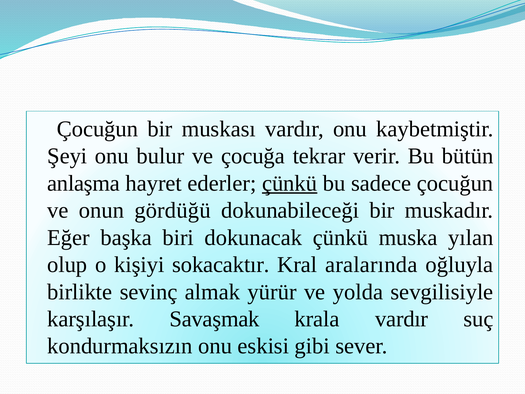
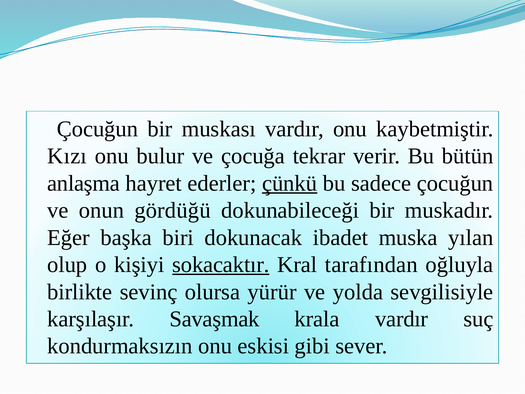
Şeyi: Şeyi -> Kızı
dokunacak çünkü: çünkü -> ibadet
sokacaktır underline: none -> present
aralarında: aralarında -> tarafından
almak: almak -> olursa
